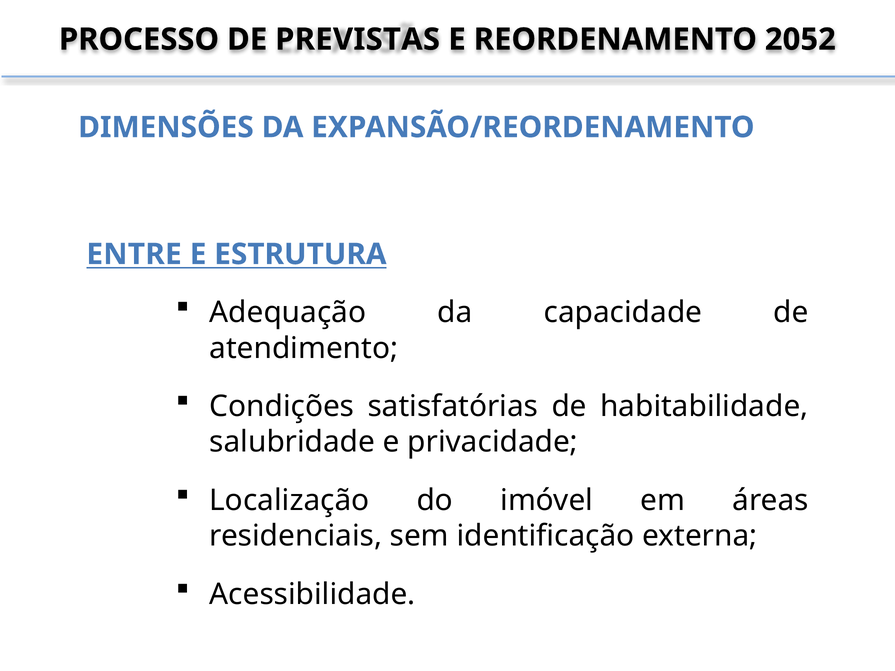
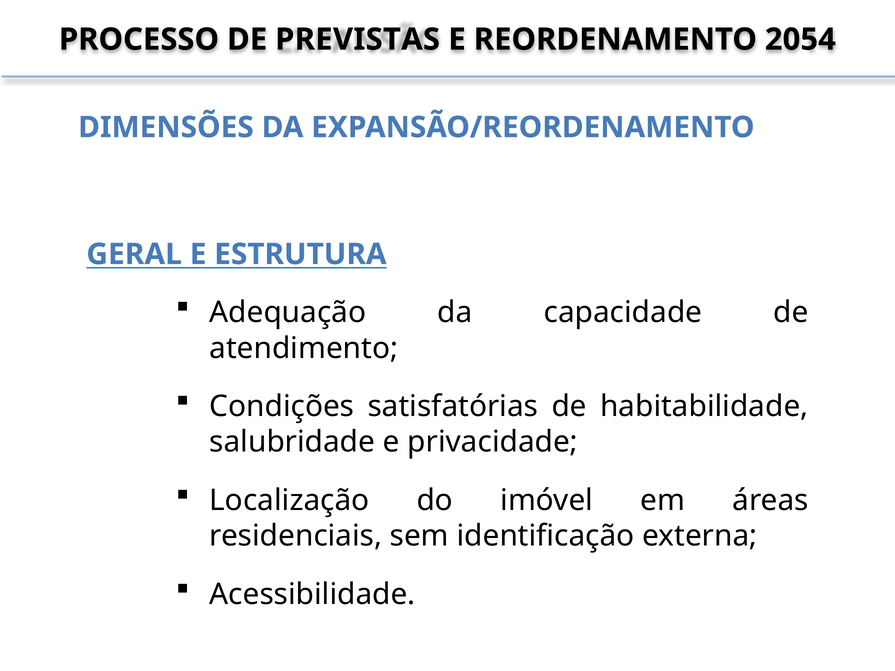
2052: 2052 -> 2054
ENTRE: ENTRE -> GERAL
